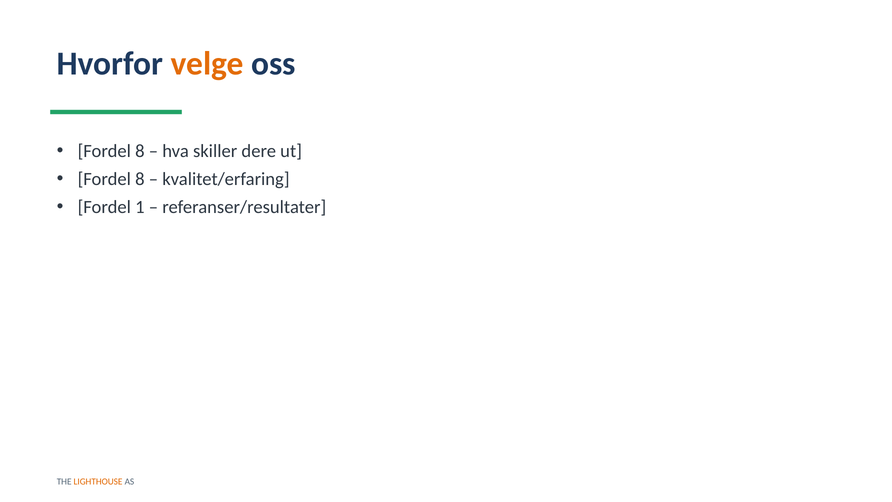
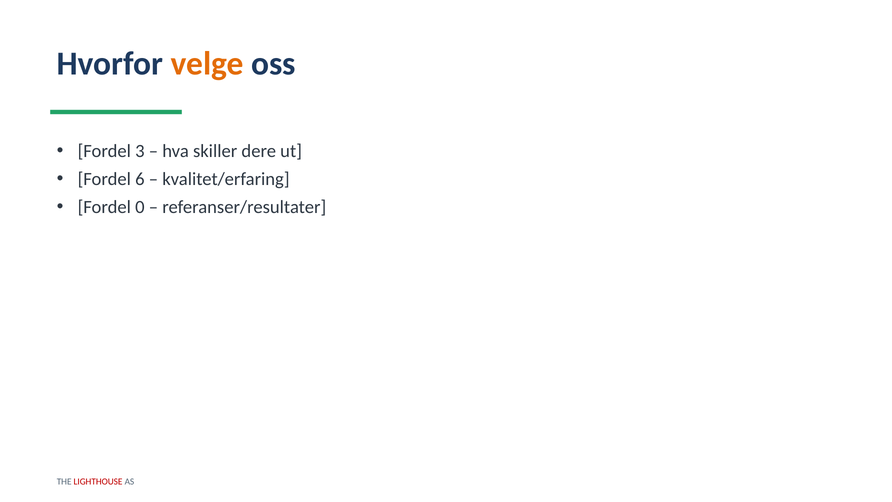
8 at (140, 151): 8 -> 3
8 at (140, 179): 8 -> 6
1: 1 -> 0
LIGHTHOUSE colour: orange -> red
